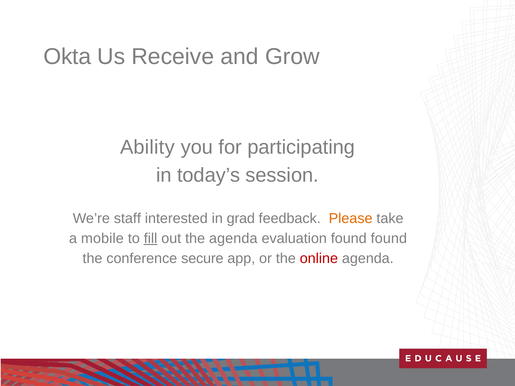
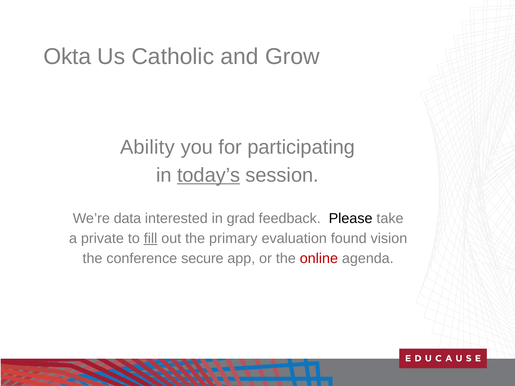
Receive: Receive -> Catholic
today’s underline: none -> present
staff: staff -> data
Please colour: orange -> black
mobile: mobile -> private
the agenda: agenda -> primary
found found: found -> vision
